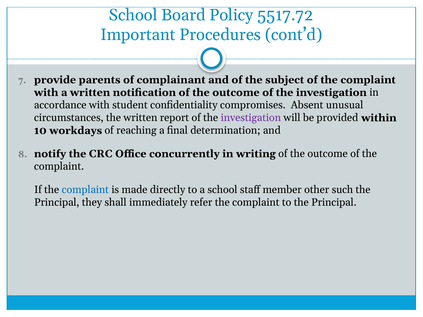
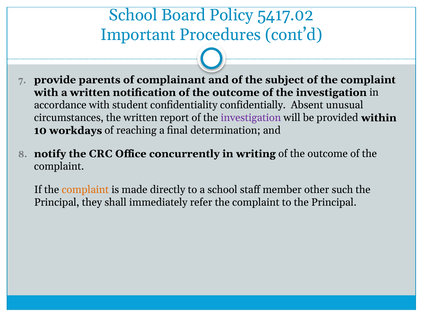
5517.72: 5517.72 -> 5417.02
compromises: compromises -> confidentially
complaint at (85, 190) colour: blue -> orange
